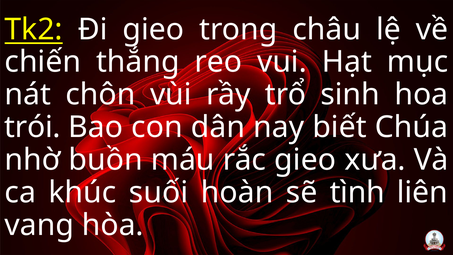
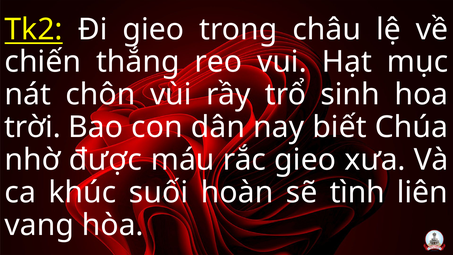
trói: trói -> trời
buồn: buồn -> được
